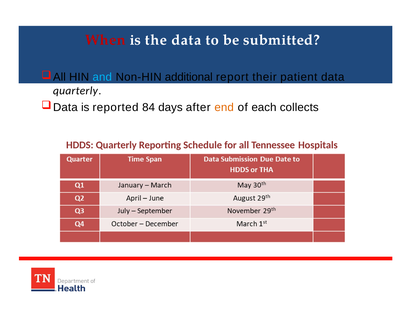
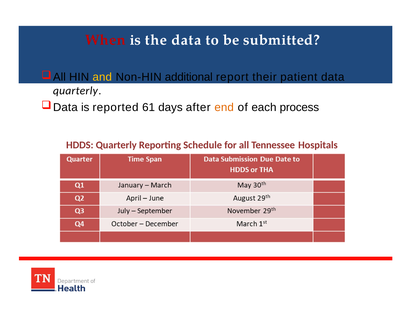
and colour: light blue -> yellow
84: 84 -> 61
collects: collects -> process
